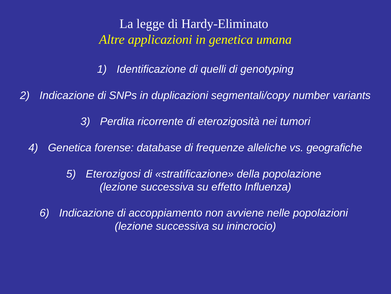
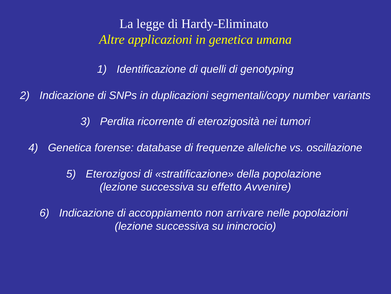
geografiche: geografiche -> oscillazione
Influenza: Influenza -> Avvenire
avviene: avviene -> arrivare
